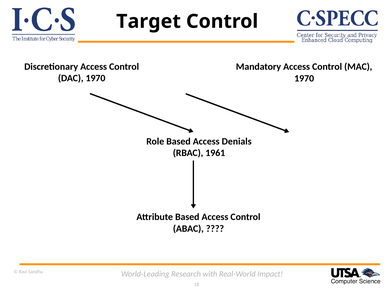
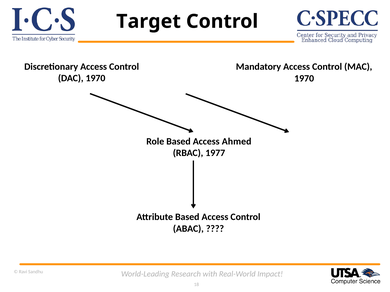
Denials: Denials -> Ahmed
1961: 1961 -> 1977
